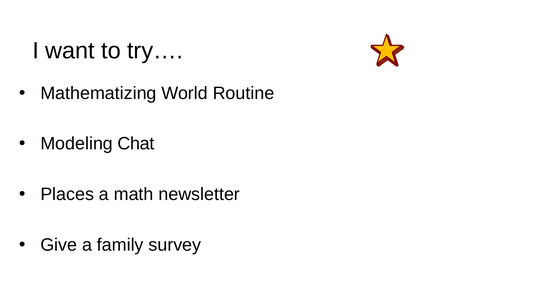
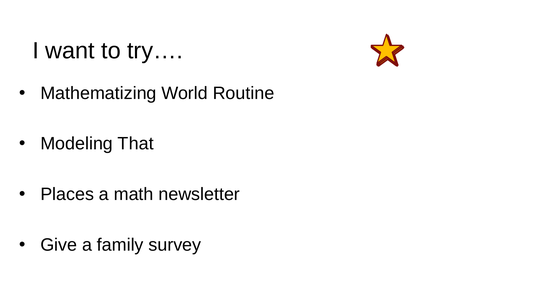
Chat: Chat -> That
